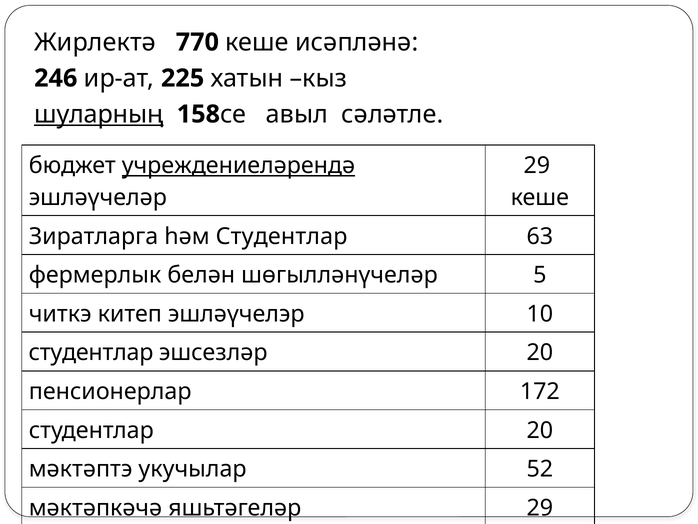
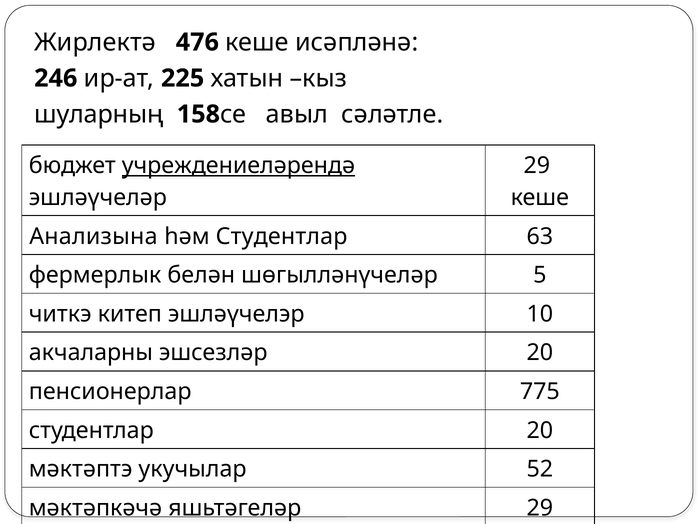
770: 770 -> 476
шуларның underline: present -> none
Зиратларга: Зиратларга -> Анализына
студентлар at (91, 352): студентлар -> акчаларны
172: 172 -> 775
